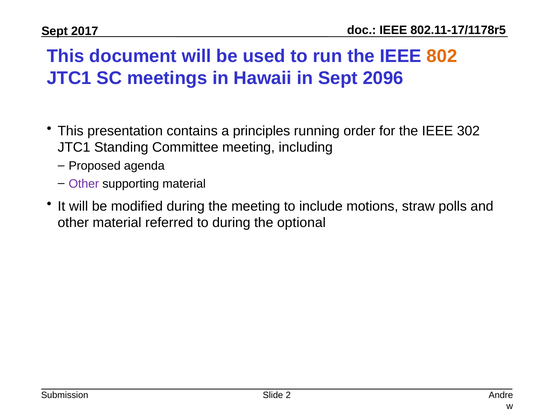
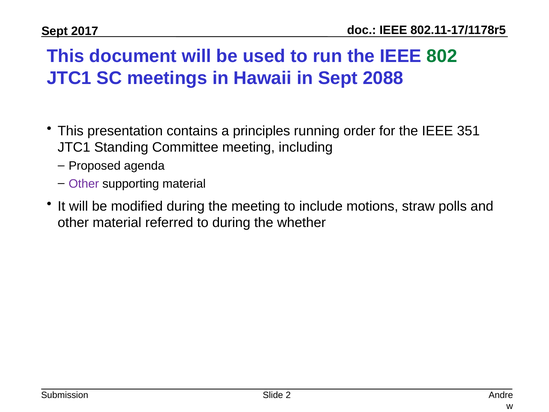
802 colour: orange -> green
2096: 2096 -> 2088
302: 302 -> 351
optional: optional -> whether
